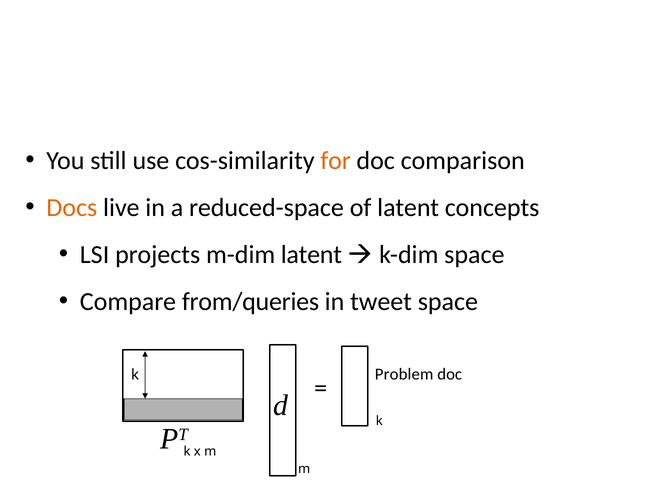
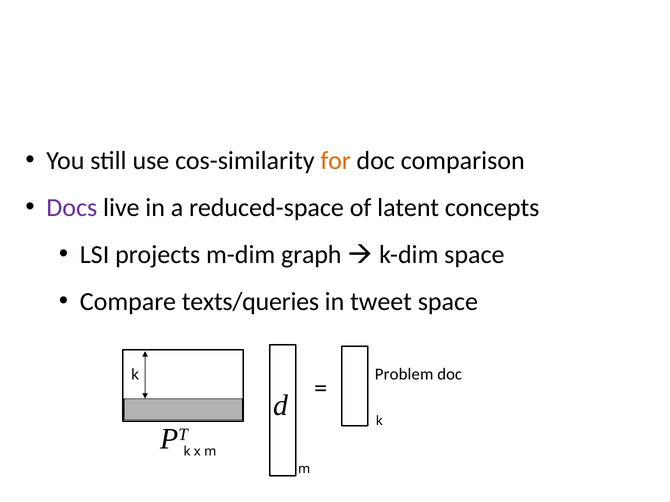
Docs colour: orange -> purple
m-dim latent: latent -> graph
from/queries: from/queries -> texts/queries
